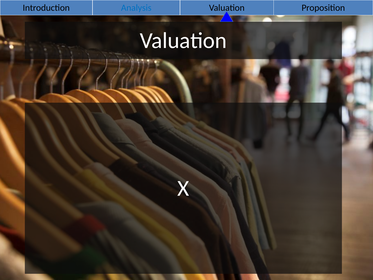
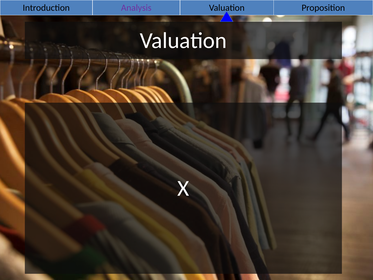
Analysis colour: blue -> purple
